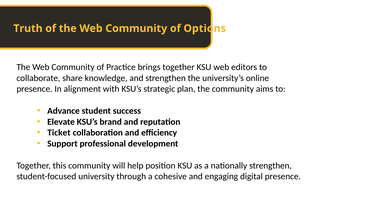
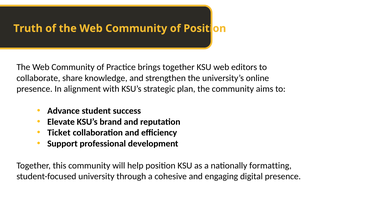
of Options: Options -> Position
nationally strengthen: strengthen -> formatting
